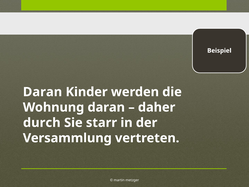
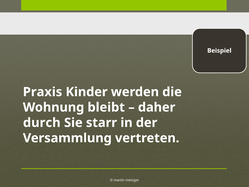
Daran at (43, 92): Daran -> Praxis
Wohnung daran: daran -> bleibt
